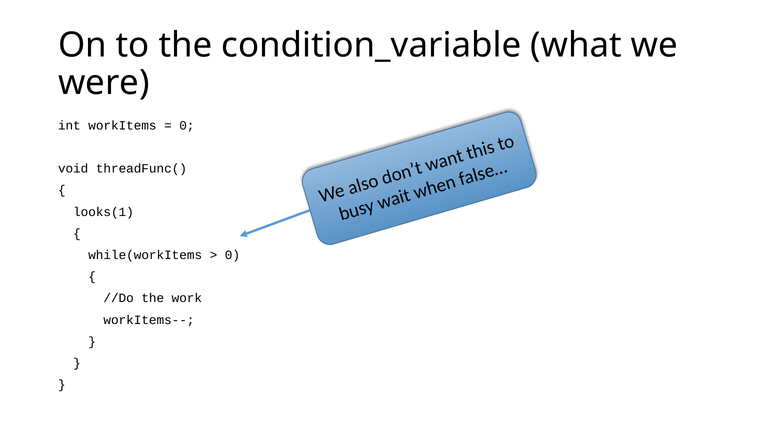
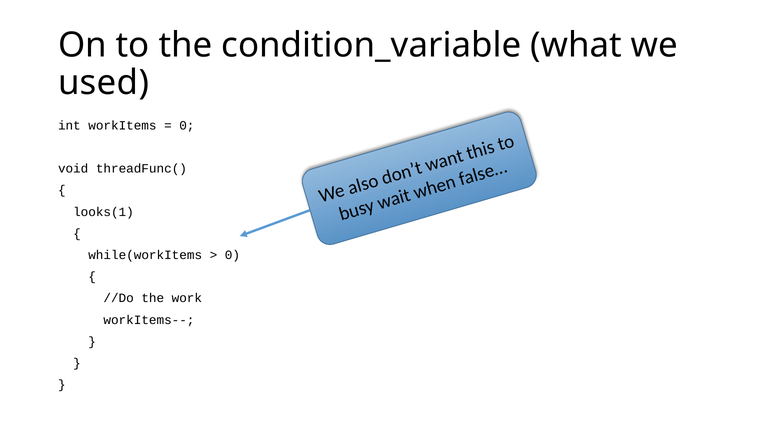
were: were -> used
